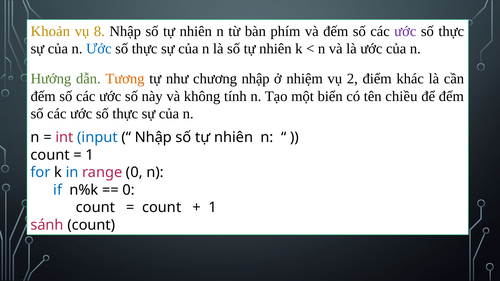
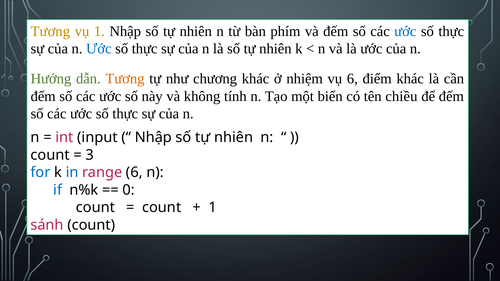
Khoản at (50, 31): Khoản -> Tương
vụ 8: 8 -> 1
ước at (405, 31) colour: purple -> blue
chương nhập: nhập -> khác
vụ 2: 2 -> 6
input colour: blue -> black
1 at (90, 155): 1 -> 3
range 0: 0 -> 6
